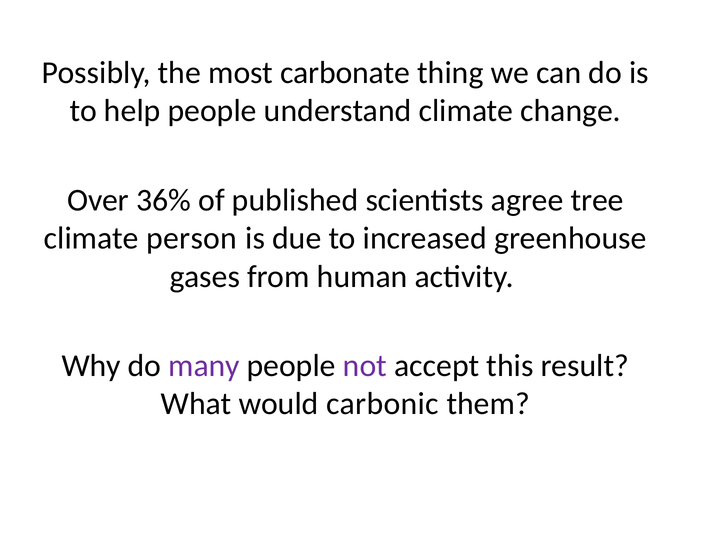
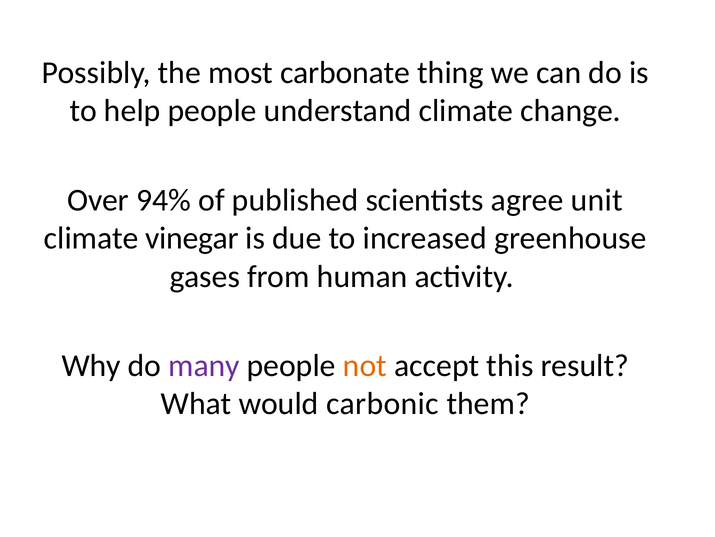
36%: 36% -> 94%
tree: tree -> unit
person: person -> vinegar
not colour: purple -> orange
